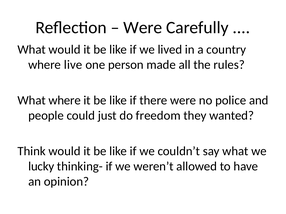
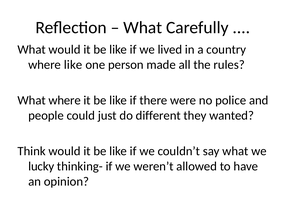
Were at (143, 28): Were -> What
where live: live -> like
freedom: freedom -> different
